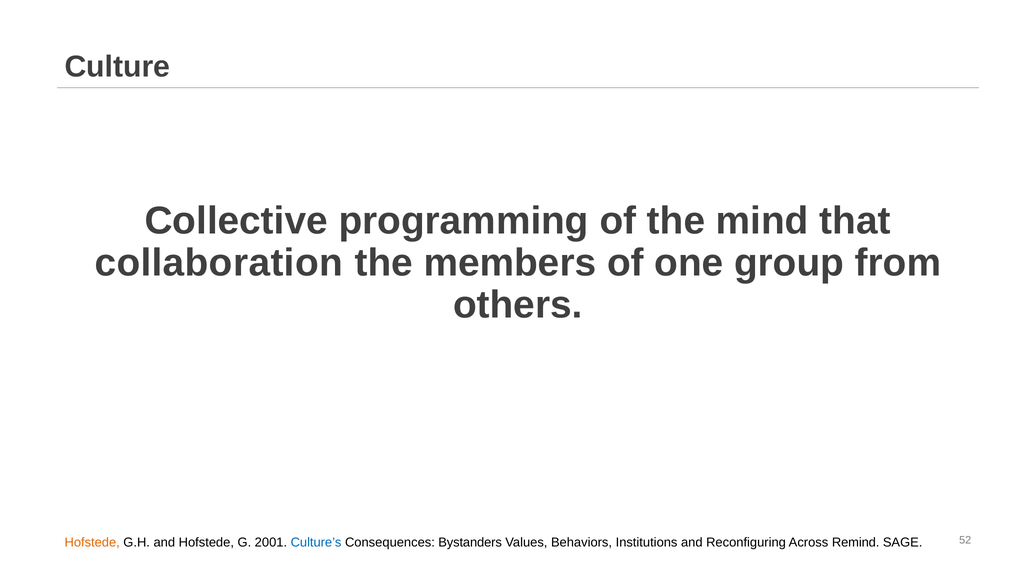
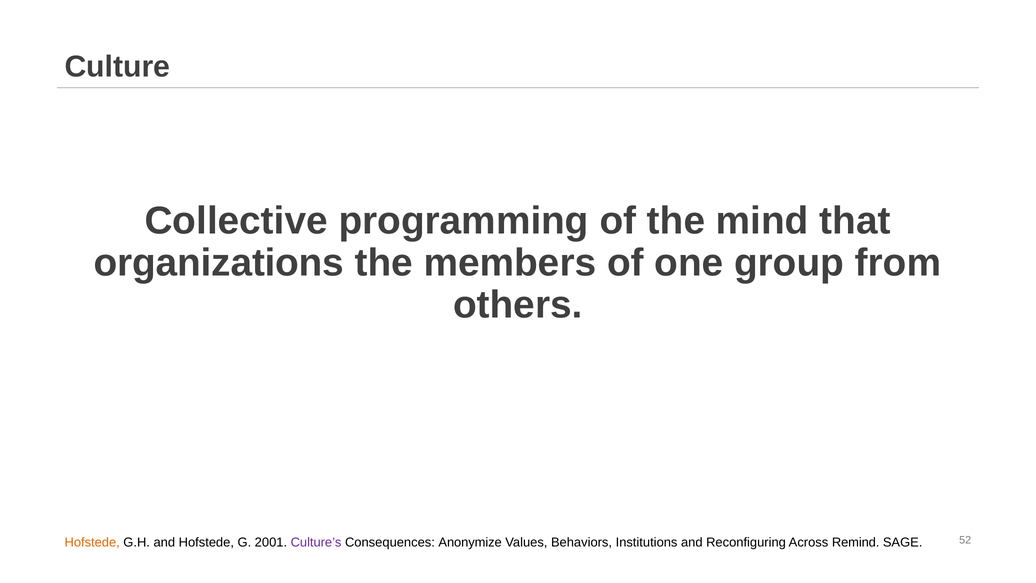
collaboration: collaboration -> organizations
Culture’s colour: blue -> purple
Bystanders: Bystanders -> Anonymize
